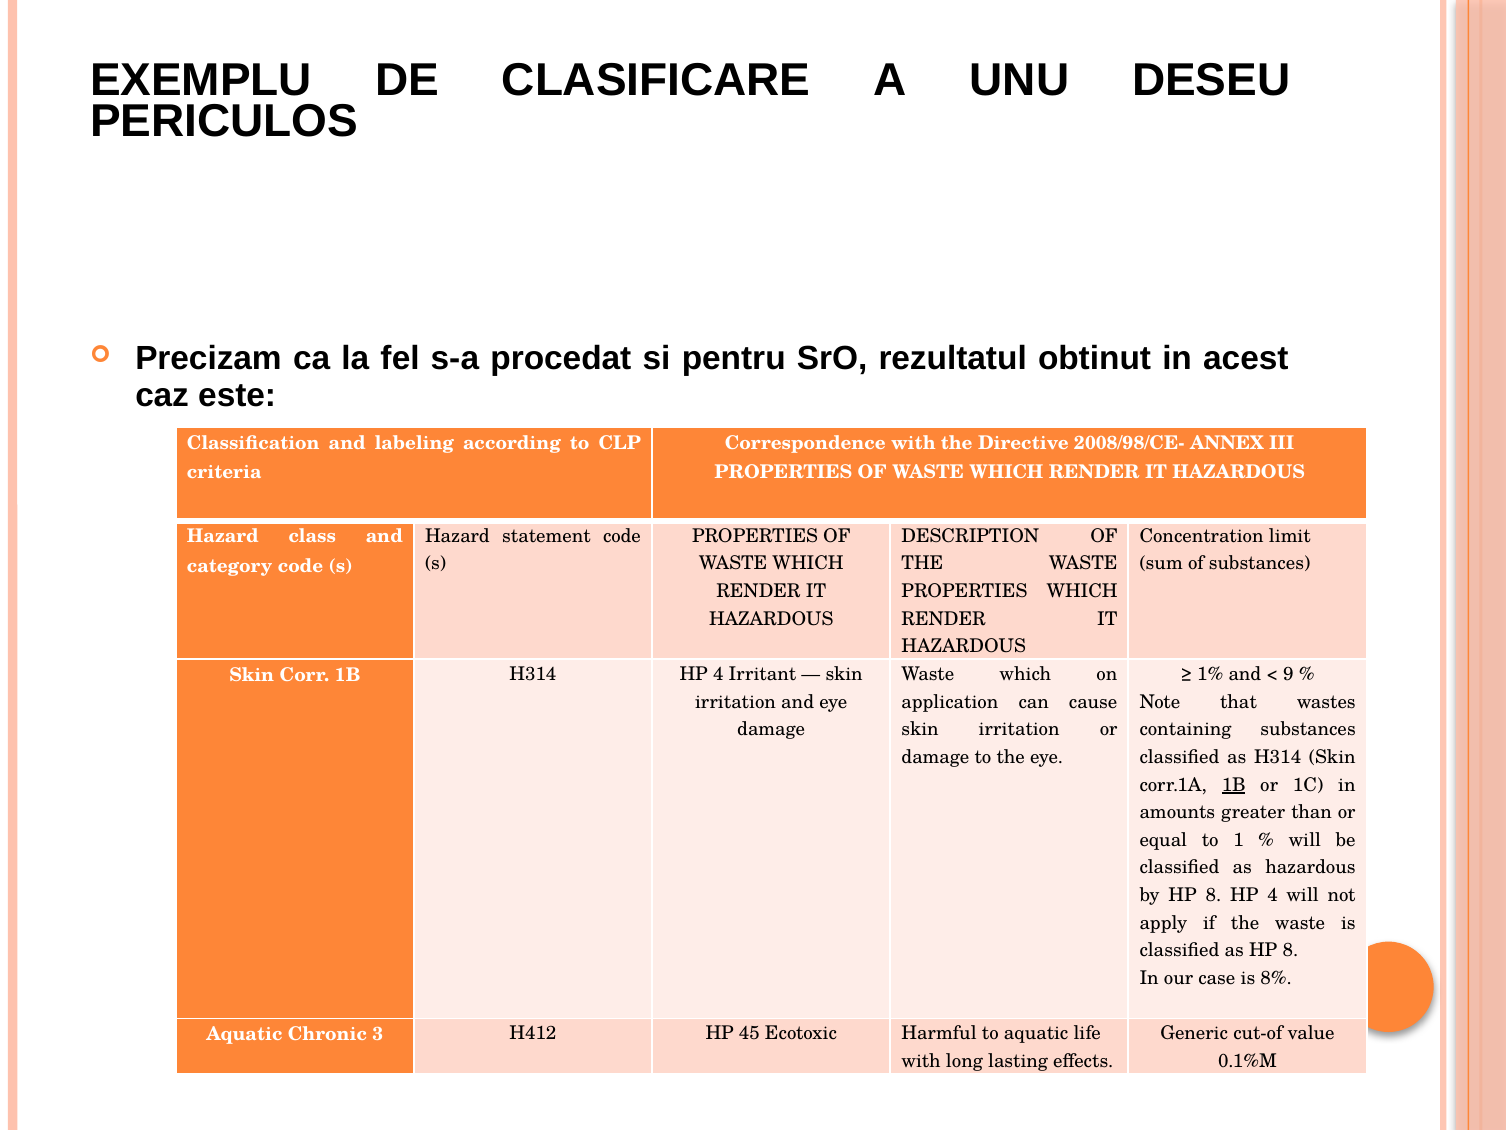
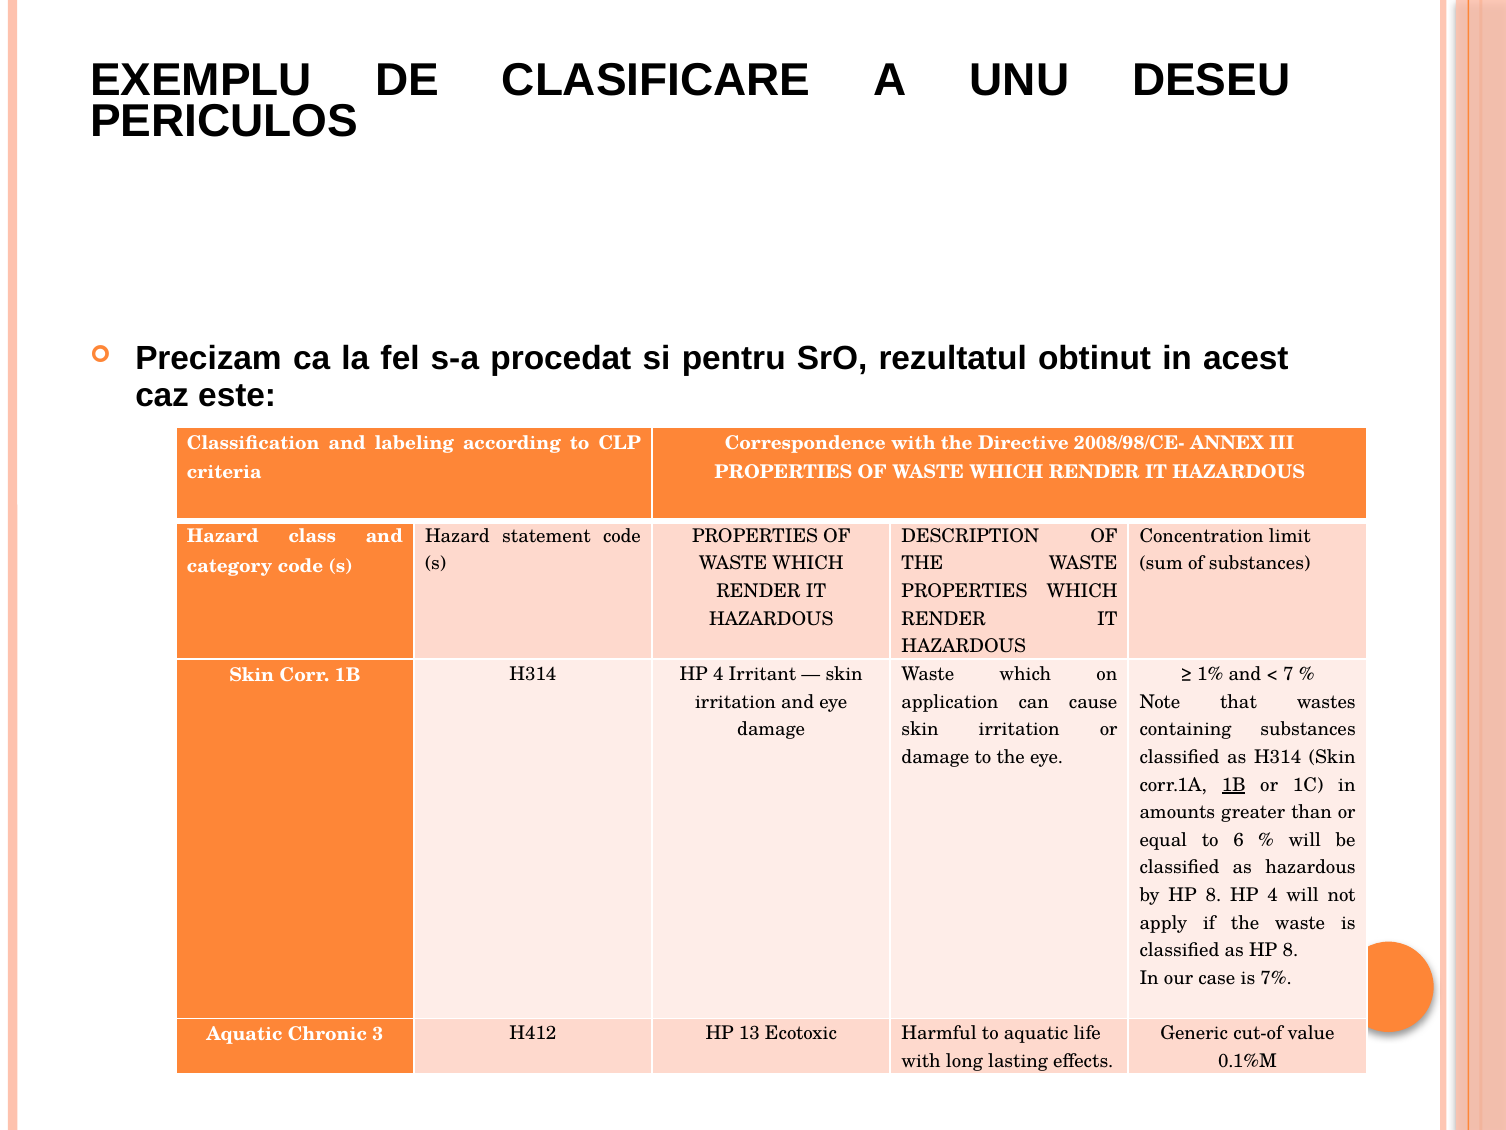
9: 9 -> 7
1: 1 -> 6
8%: 8% -> 7%
45: 45 -> 13
